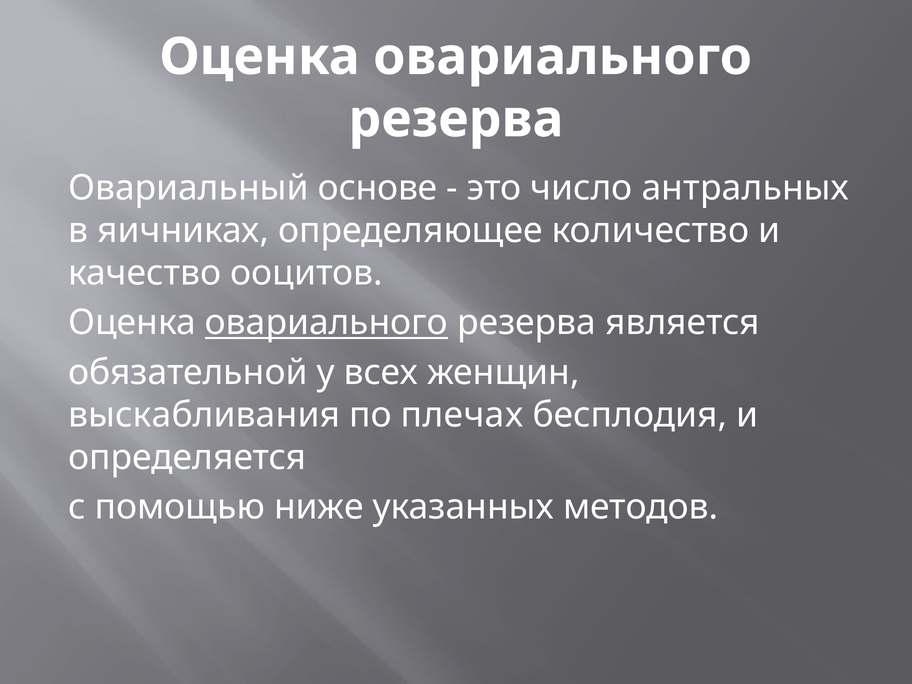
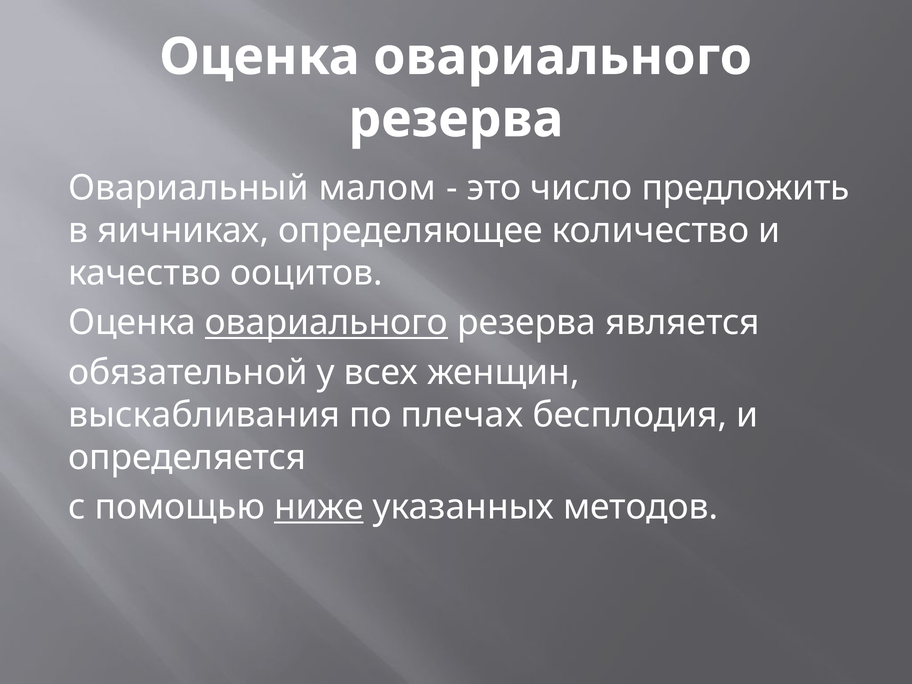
основе: основе -> малом
антральных: антральных -> предложить
ниже underline: none -> present
